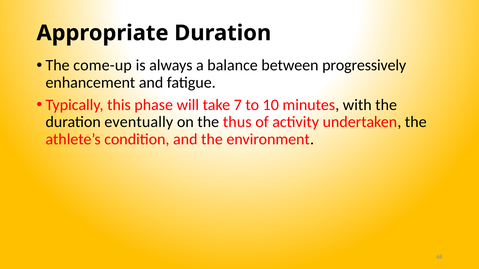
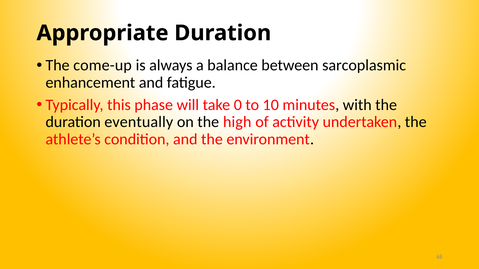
progressively: progressively -> sarcoplasmic
7: 7 -> 0
thus: thus -> high
